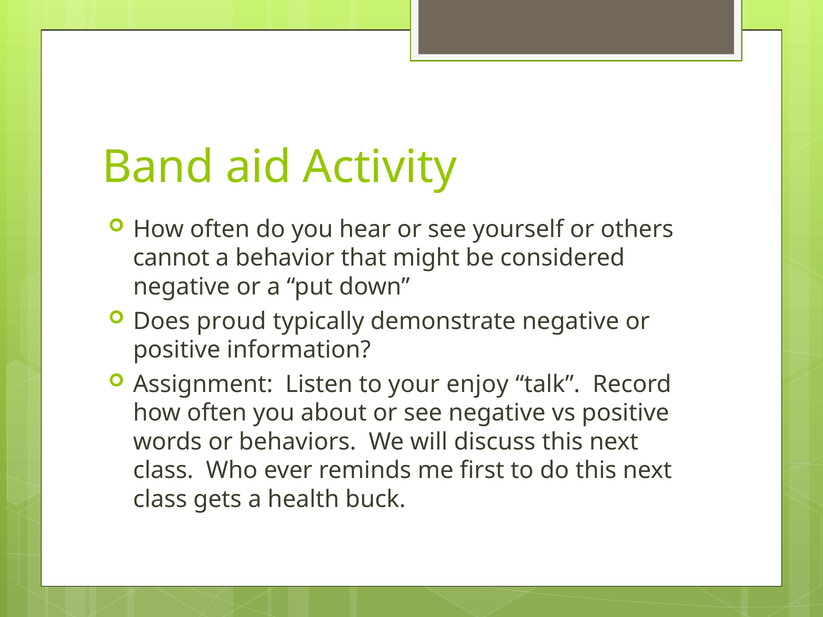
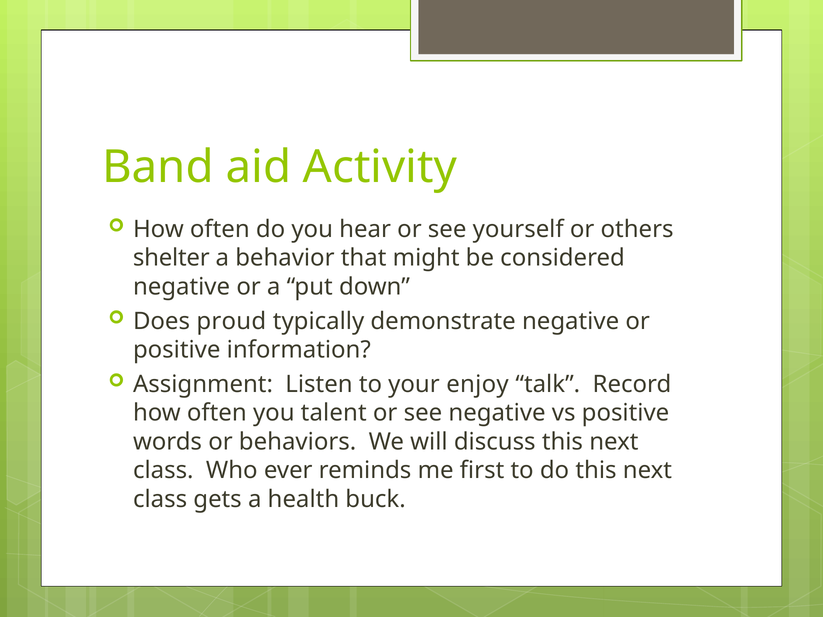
cannot: cannot -> shelter
about: about -> talent
